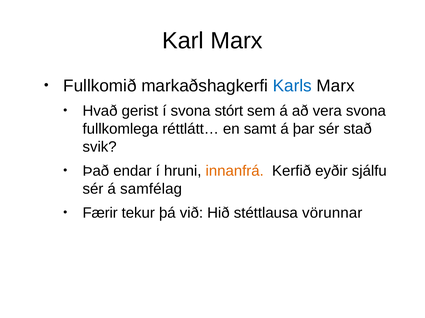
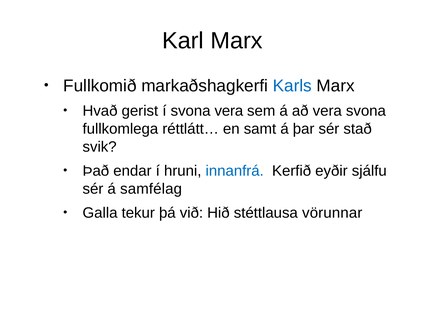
svona stórt: stórt -> vera
innanfrá colour: orange -> blue
Færir: Færir -> Galla
